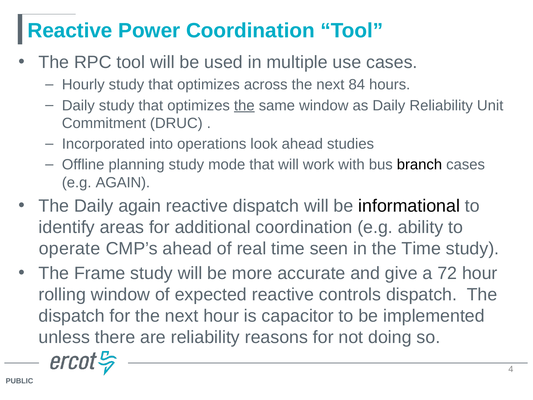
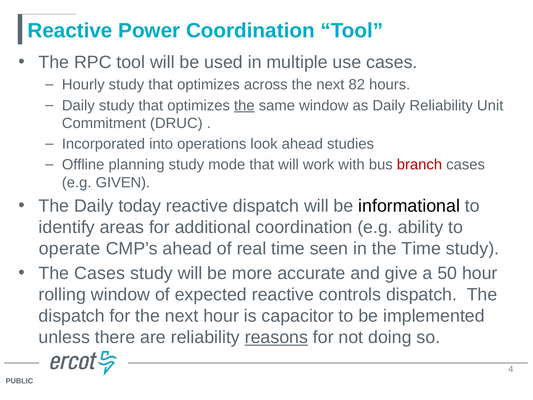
84: 84 -> 82
branch colour: black -> red
e.g AGAIN: AGAIN -> GIVEN
Daily again: again -> today
The Frame: Frame -> Cases
72: 72 -> 50
reasons underline: none -> present
